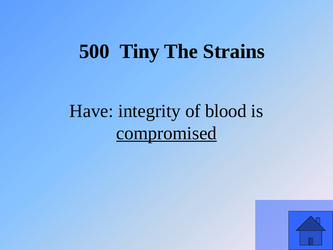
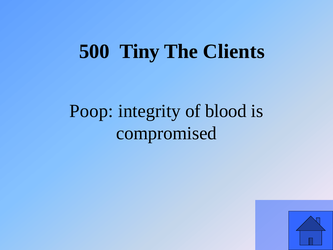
Strains: Strains -> Clients
Have: Have -> Poop
compromised underline: present -> none
